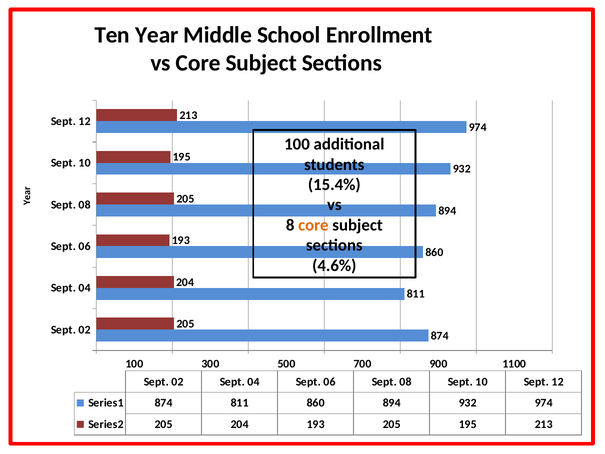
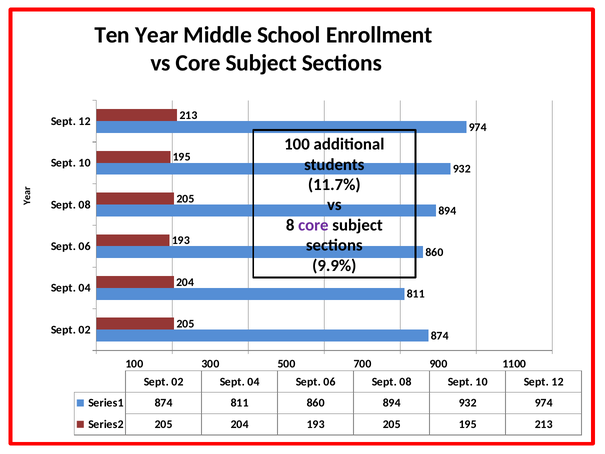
15.4%: 15.4% -> 11.7%
core at (313, 225) colour: orange -> purple
4.6%: 4.6% -> 9.9%
